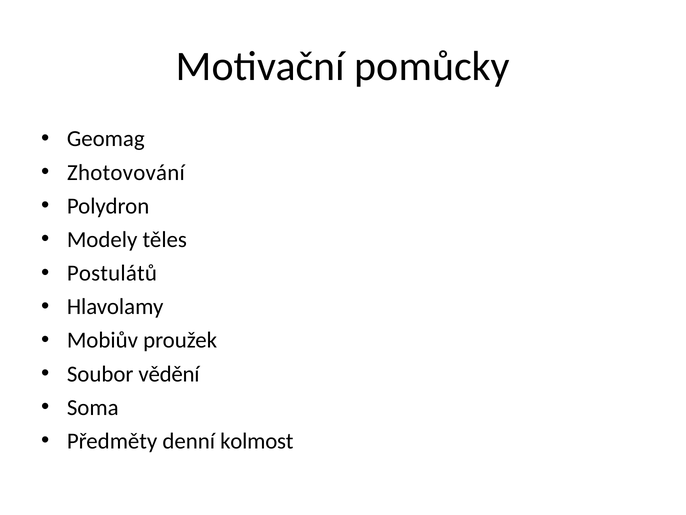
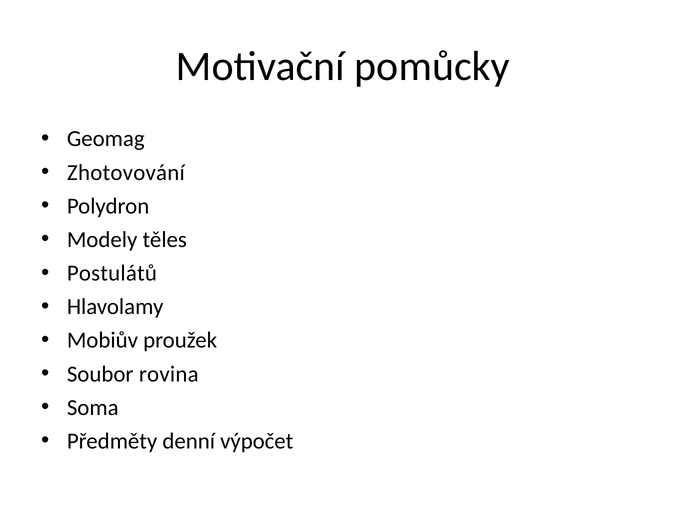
vědění: vědění -> rovina
kolmost: kolmost -> výpočet
